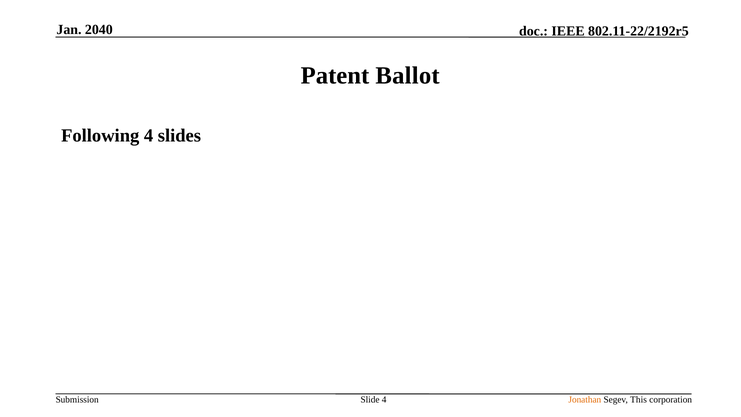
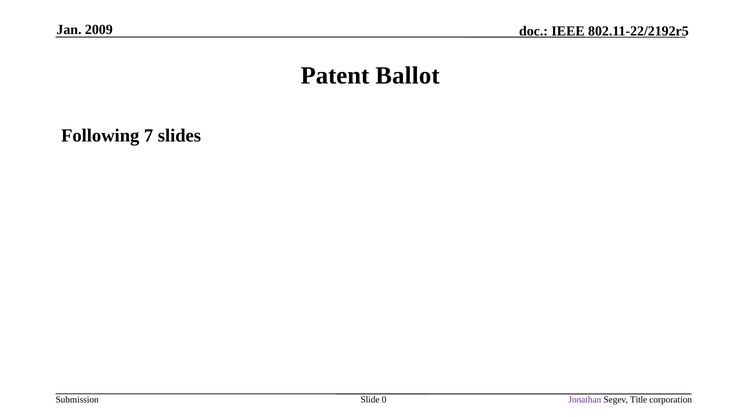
2040: 2040 -> 2009
Following 4: 4 -> 7
Slide 4: 4 -> 0
Jonathan colour: orange -> purple
This: This -> Title
